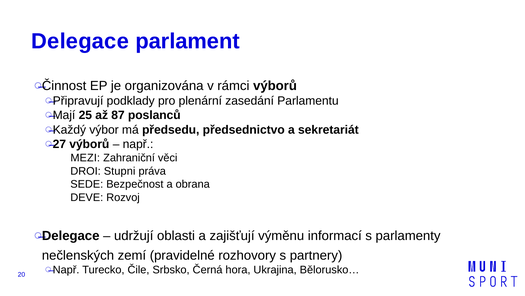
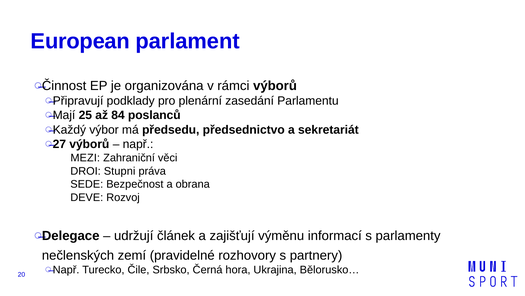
Delegace at (80, 41): Delegace -> European
87: 87 -> 84
oblasti: oblasti -> článek
